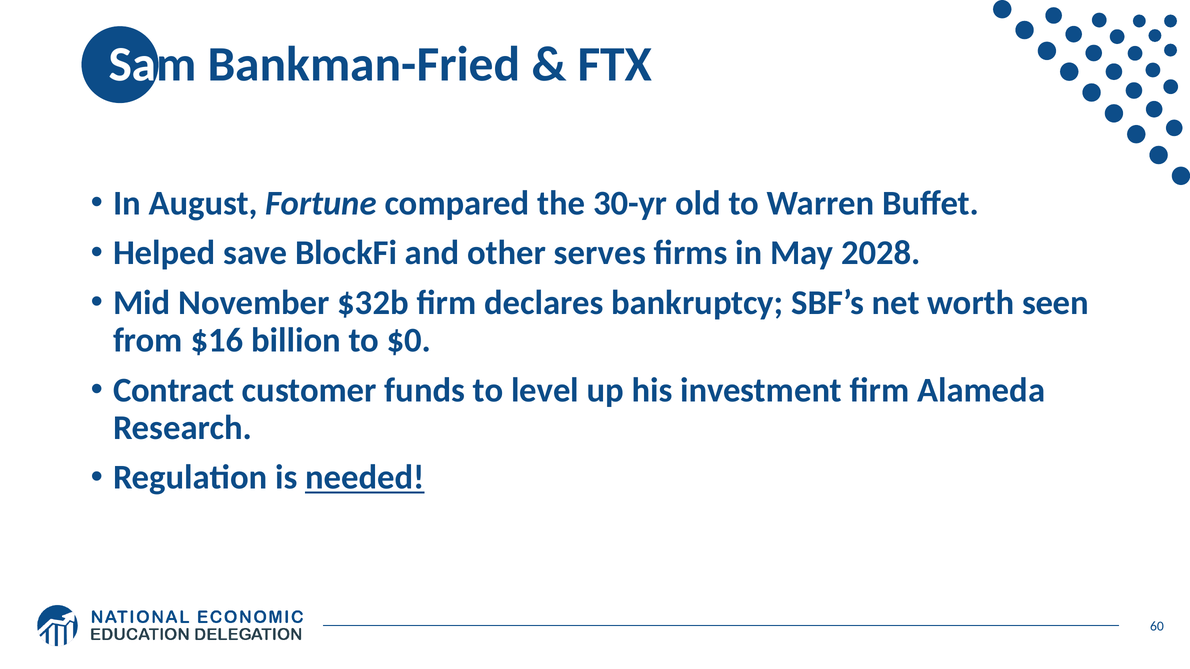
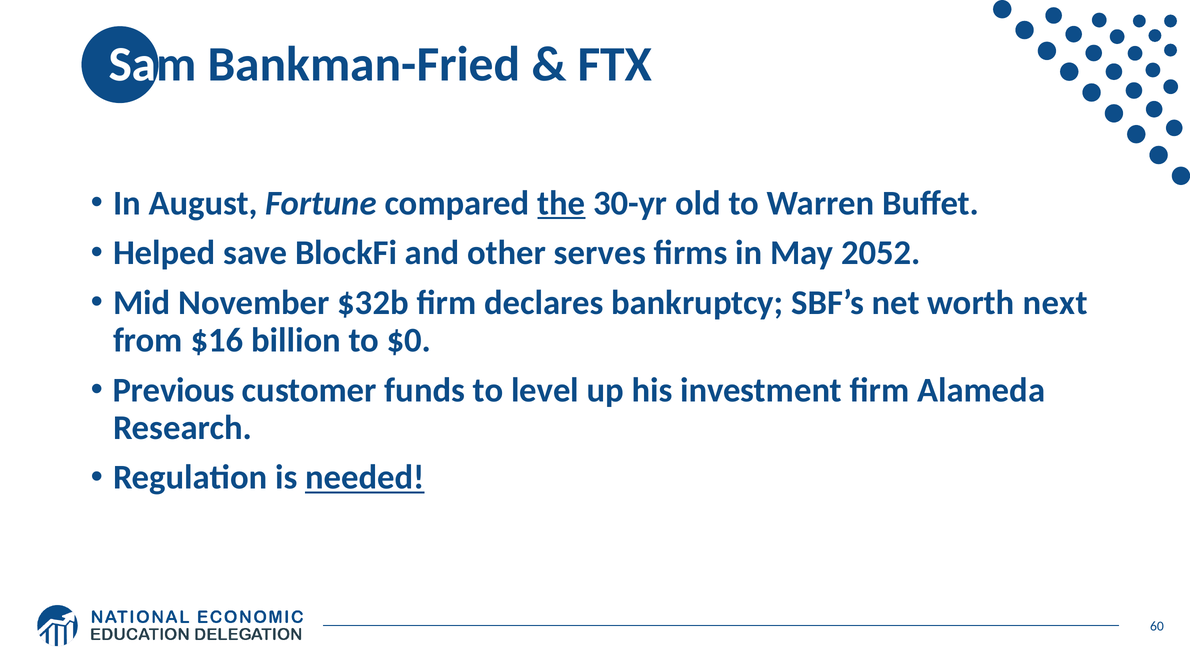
the underline: none -> present
2028: 2028 -> 2052
seen: seen -> next
Contract: Contract -> Previous
